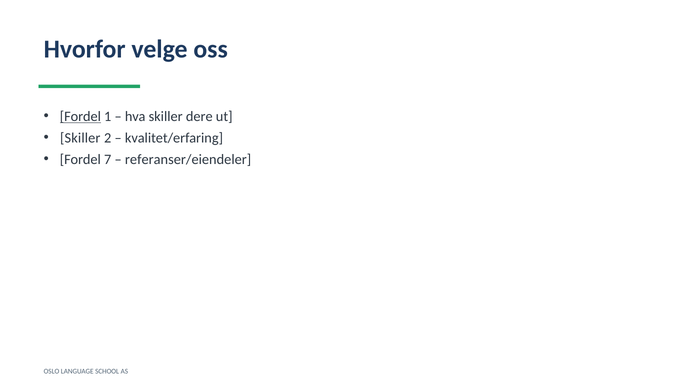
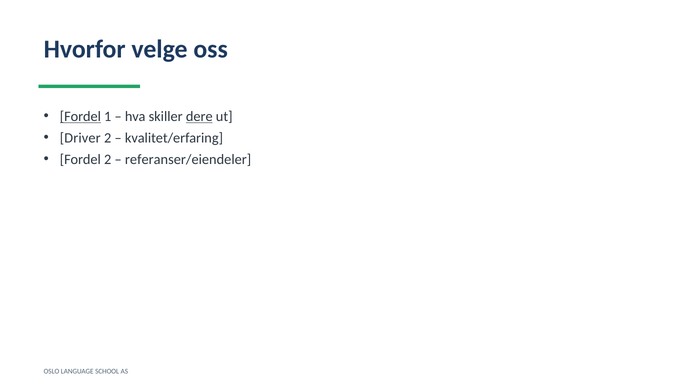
dere underline: none -> present
Skiller at (80, 138): Skiller -> Driver
Fordel 7: 7 -> 2
